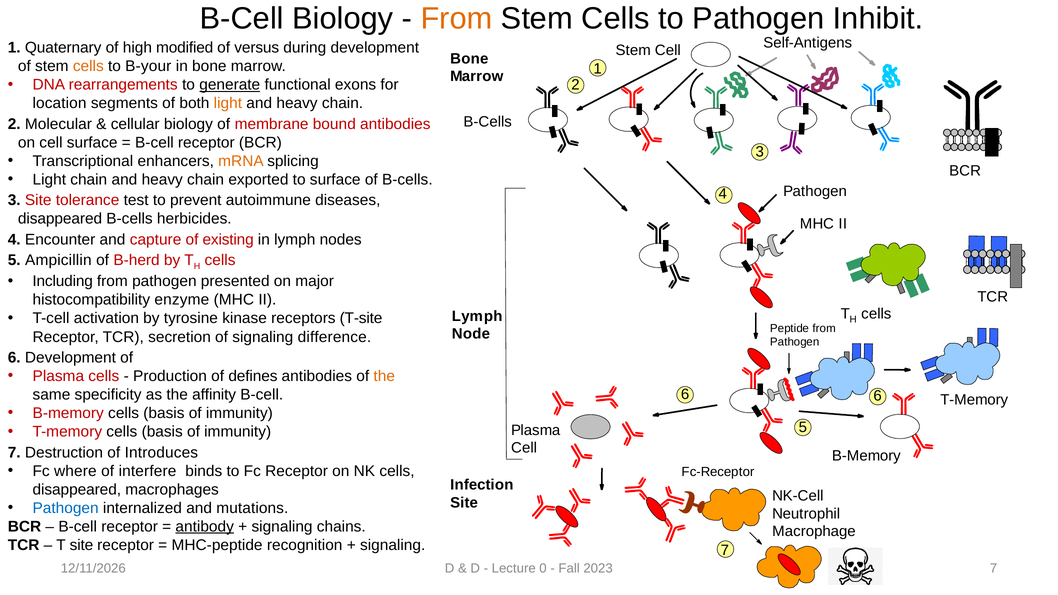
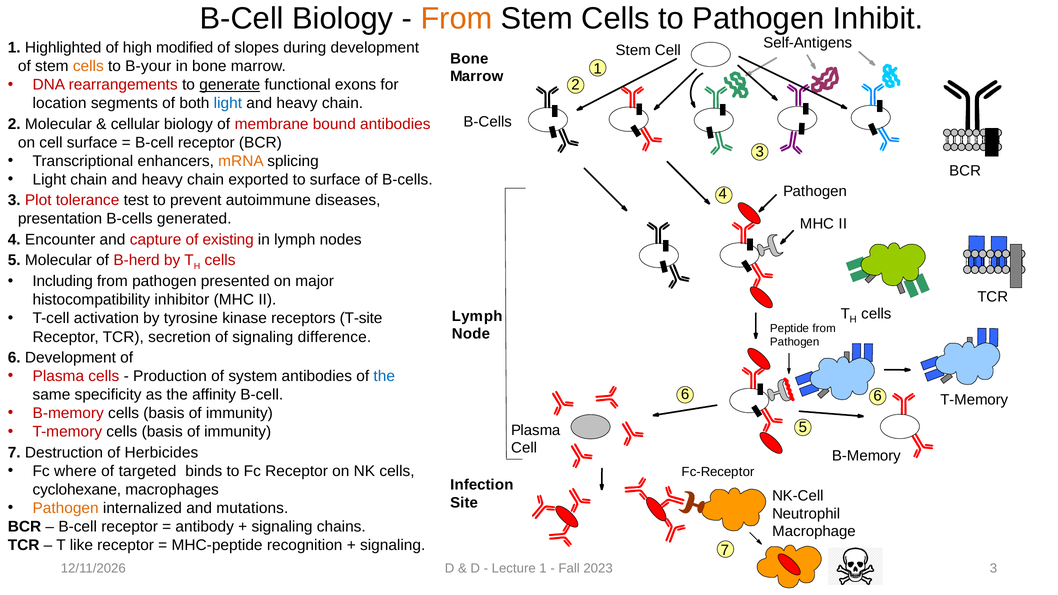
Quaternary: Quaternary -> Highlighted
versus: versus -> slopes
light at (228, 103) colour: orange -> blue
3 Site: Site -> Plot
disappeared at (60, 219): disappeared -> presentation
herbicides: herbicides -> generated
5 Ampicillin: Ampicillin -> Molecular
enzyme: enzyme -> inhibitor
defines: defines -> system
the at (384, 376) colour: orange -> blue
Introduces: Introduces -> Herbicides
interfere: interfere -> targeted
disappeared at (77, 490): disappeared -> cyclohexane
Pathogen at (66, 508) colour: blue -> orange
antibody underline: present -> none
T site: site -> like
Lecture 0: 0 -> 1
2023 7: 7 -> 3
